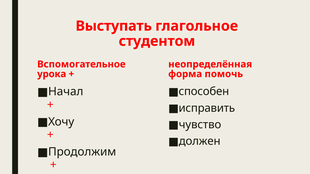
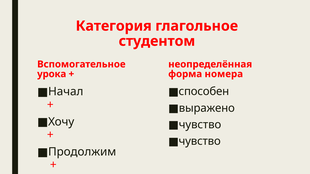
Выступать: Выступать -> Категория
помочь: помочь -> номера
исправить: исправить -> выражено
должен at (200, 142): должен -> чувство
